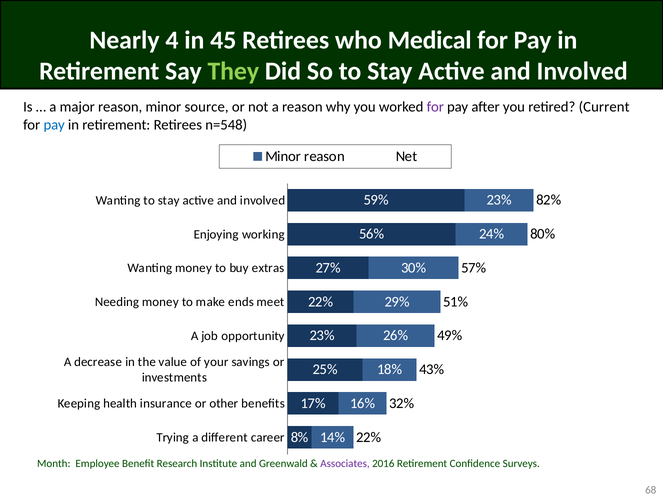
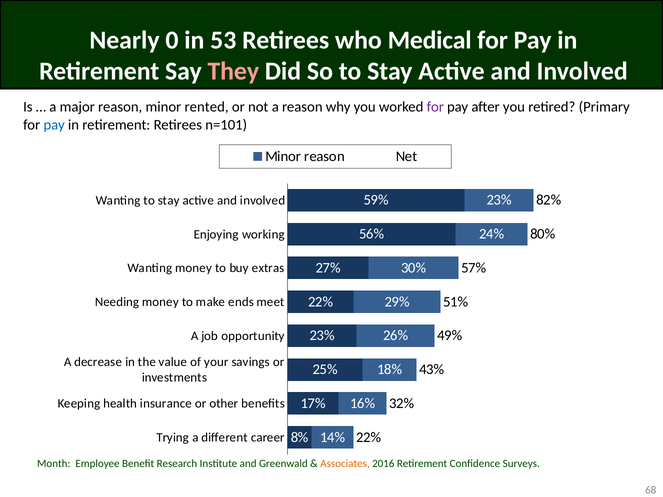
4: 4 -> 0
45: 45 -> 53
They colour: light green -> pink
source: source -> rented
Current: Current -> Primary
n=548: n=548 -> n=101
Associates colour: purple -> orange
